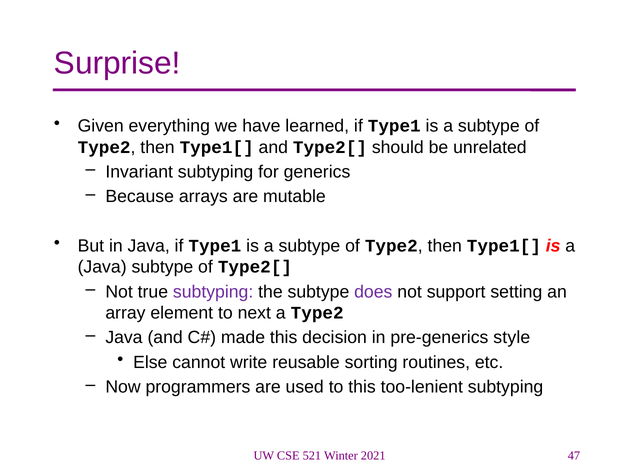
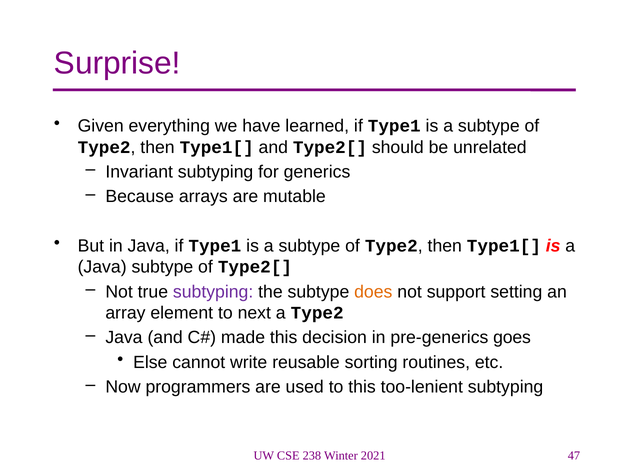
does colour: purple -> orange
style: style -> goes
521: 521 -> 238
